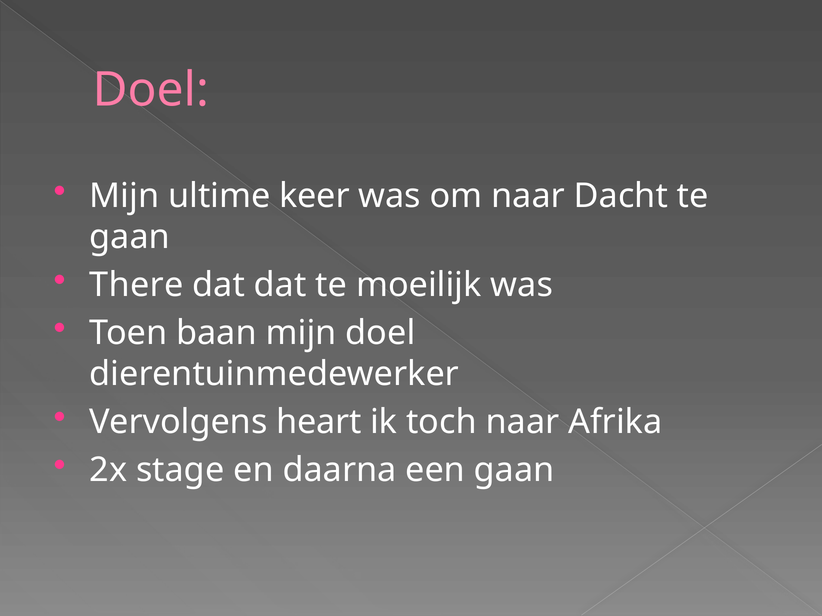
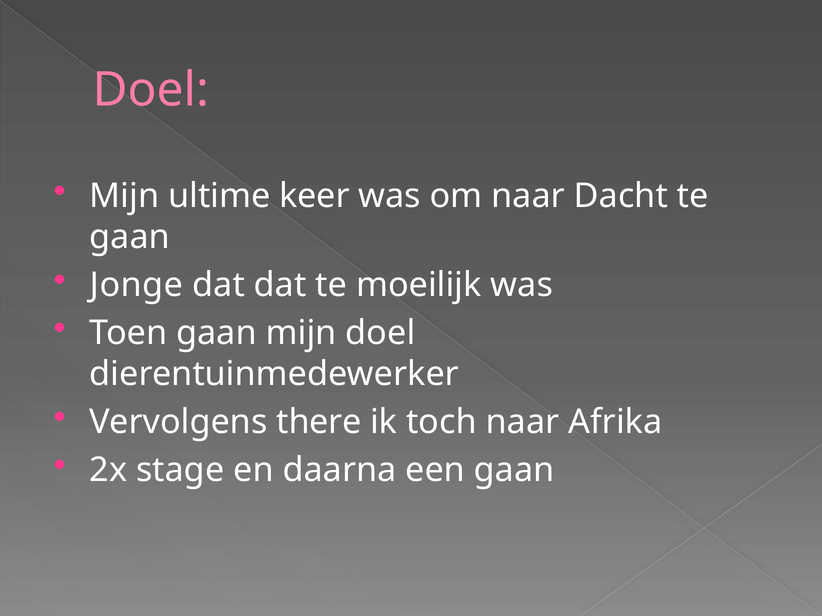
There: There -> Jonge
Toen baan: baan -> gaan
heart: heart -> there
